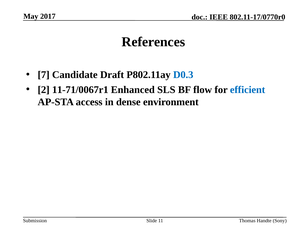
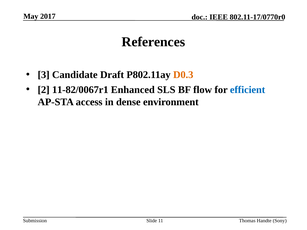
7: 7 -> 3
D0.3 colour: blue -> orange
11-71/0067r1: 11-71/0067r1 -> 11-82/0067r1
